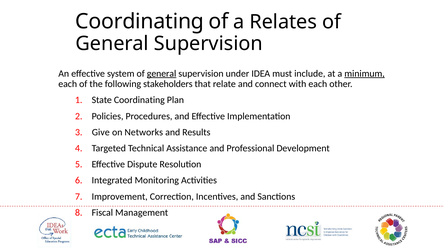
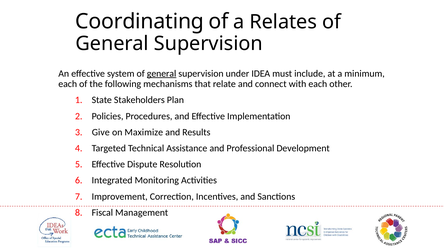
minimum underline: present -> none
stakeholders: stakeholders -> mechanisms
State Coordinating: Coordinating -> Stakeholders
Networks: Networks -> Maximize
